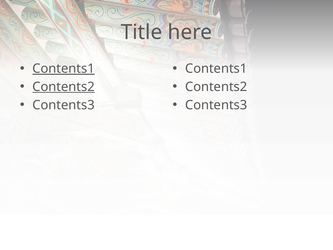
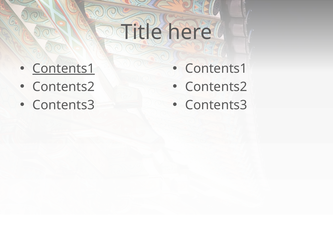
Contents2 at (64, 87) underline: present -> none
